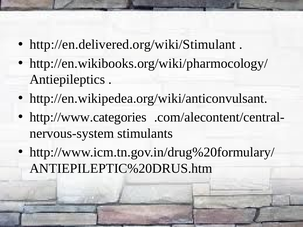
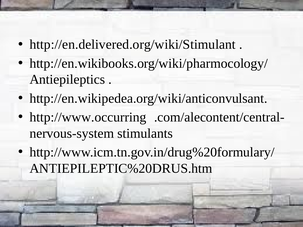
http://www.categories: http://www.categories -> http://www.occurring
